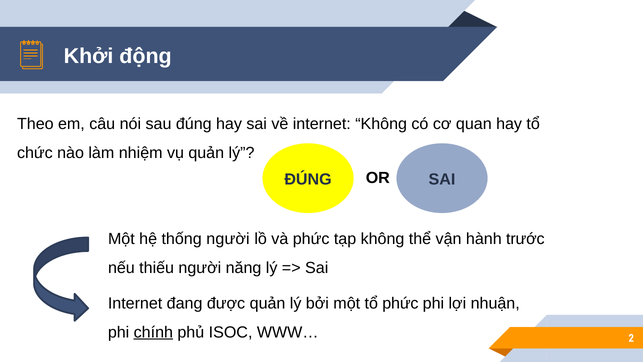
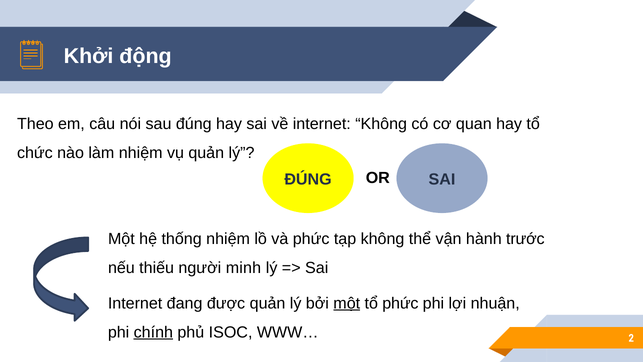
thống người: người -> nhiệm
năng: năng -> minh
một at (347, 303) underline: none -> present
